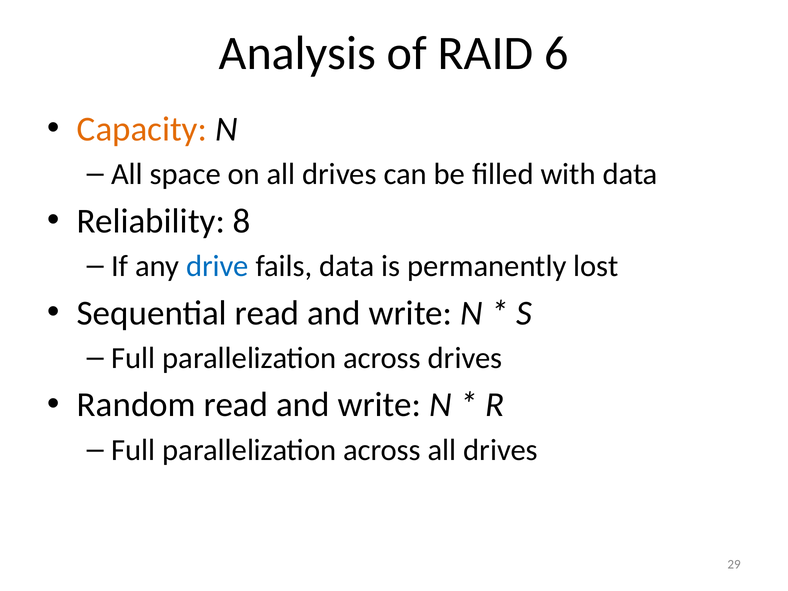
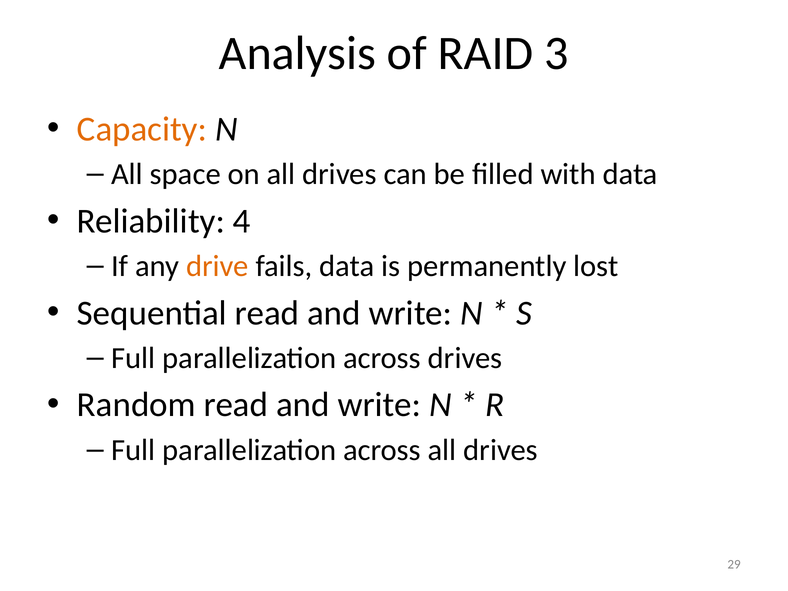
6: 6 -> 3
8: 8 -> 4
drive colour: blue -> orange
